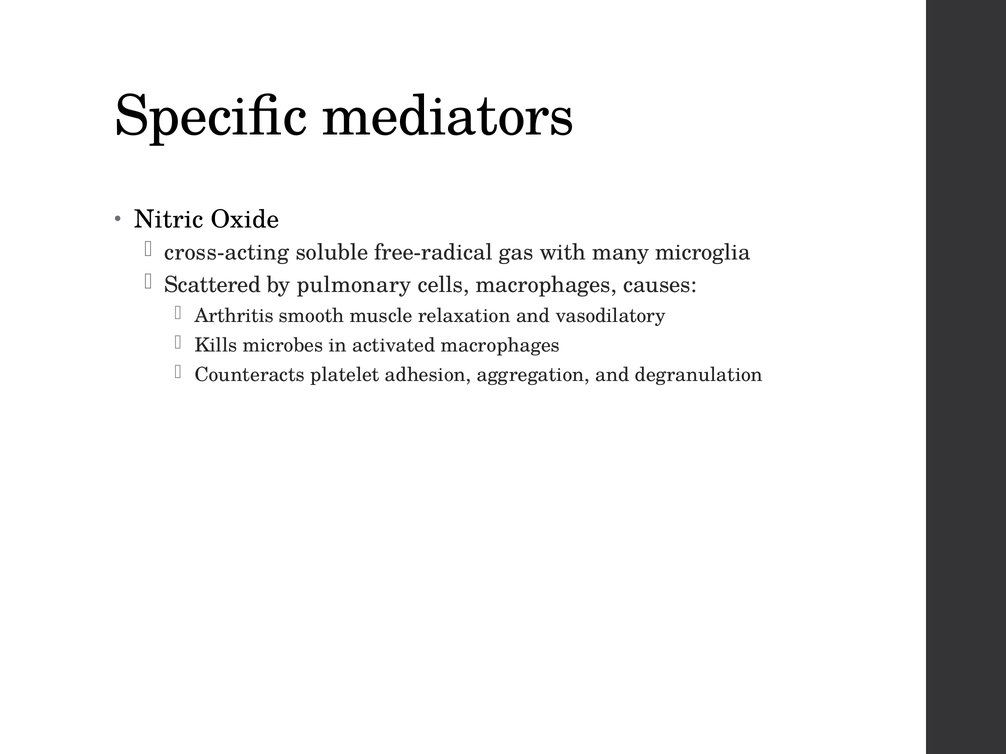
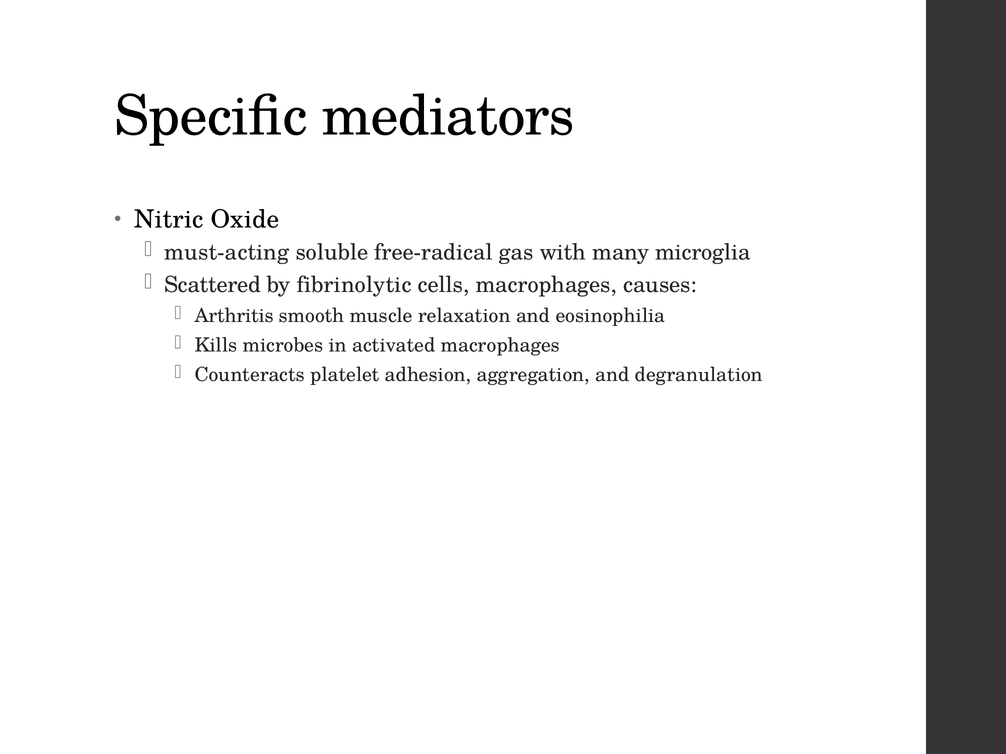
cross-acting: cross-acting -> must-acting
pulmonary: pulmonary -> fibrinolytic
vasodilatory: vasodilatory -> eosinophilia
